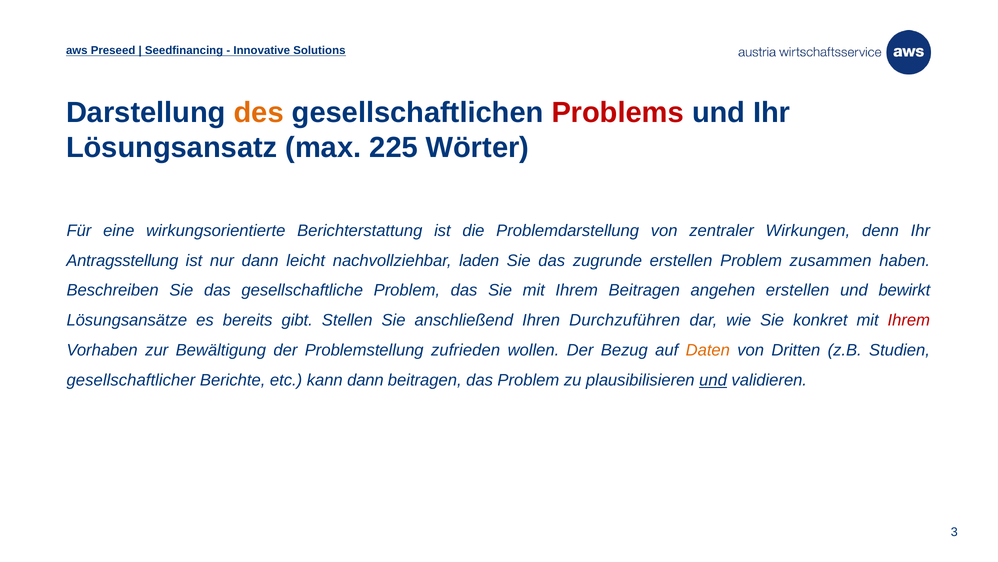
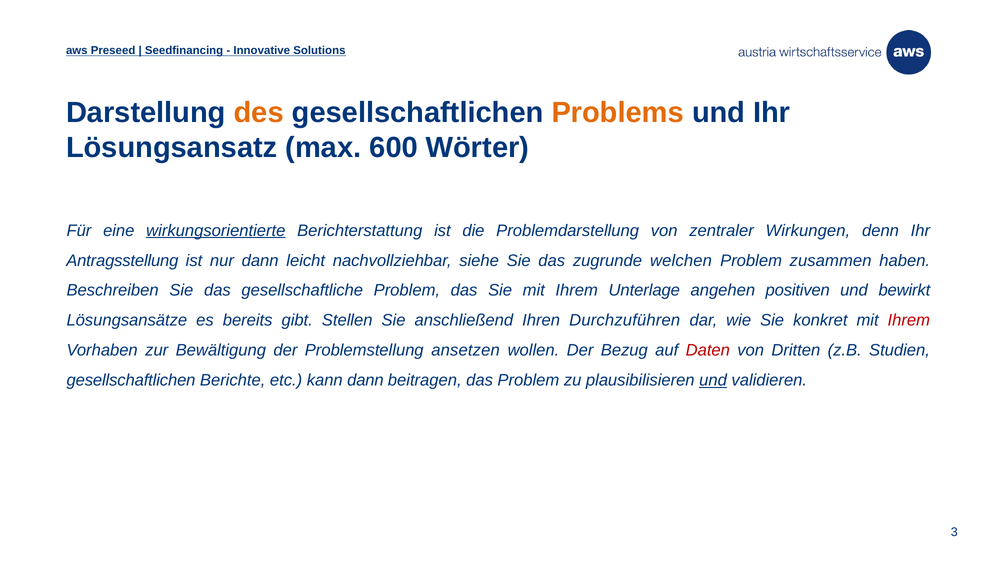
Problems colour: red -> orange
225: 225 -> 600
wirkungsorientierte underline: none -> present
laden: laden -> siehe
zugrunde erstellen: erstellen -> welchen
Ihrem Beitragen: Beitragen -> Unterlage
angehen erstellen: erstellen -> positiven
zufrieden: zufrieden -> ansetzen
Daten colour: orange -> red
gesellschaftlicher at (131, 380): gesellschaftlicher -> gesellschaftlichen
